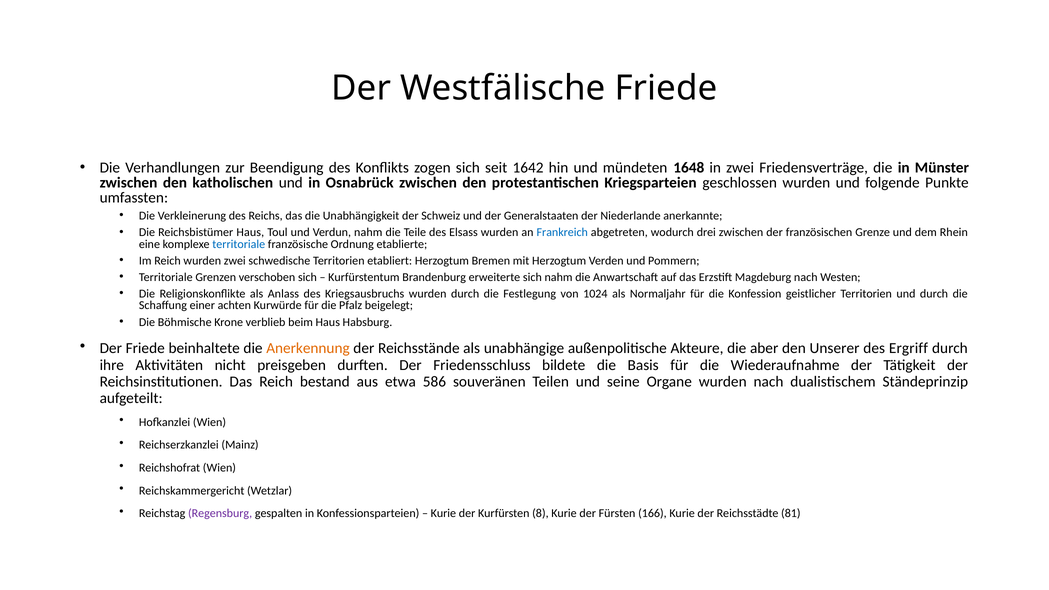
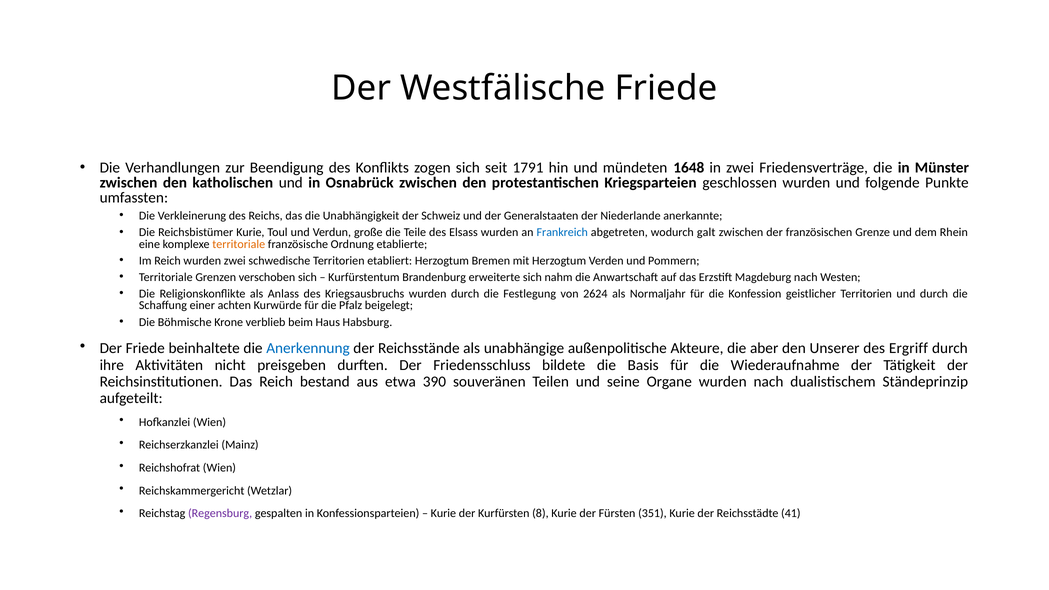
1642: 1642 -> 1791
Reichsbistümer Haus: Haus -> Kurie
Verdun nahm: nahm -> große
drei: drei -> galt
territoriale at (239, 244) colour: blue -> orange
1024: 1024 -> 2624
Anerkennung colour: orange -> blue
586: 586 -> 390
166: 166 -> 351
81: 81 -> 41
